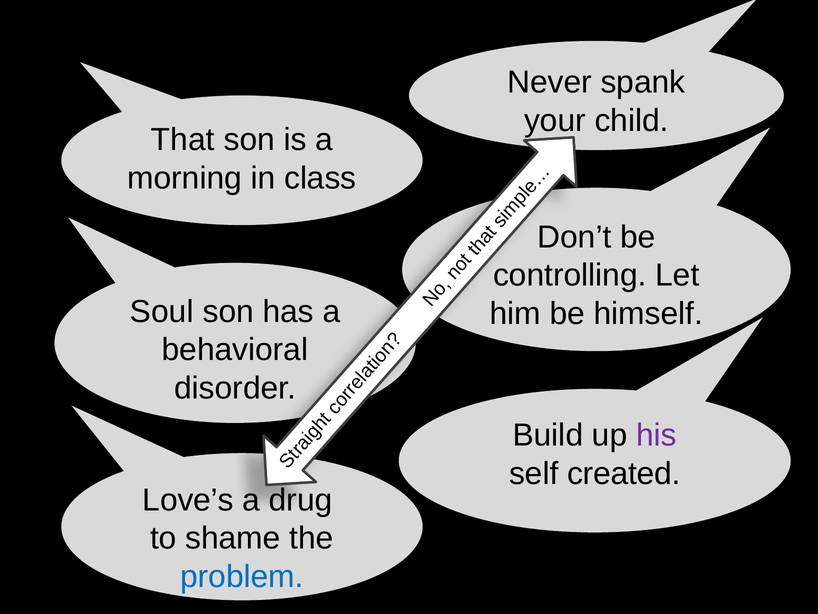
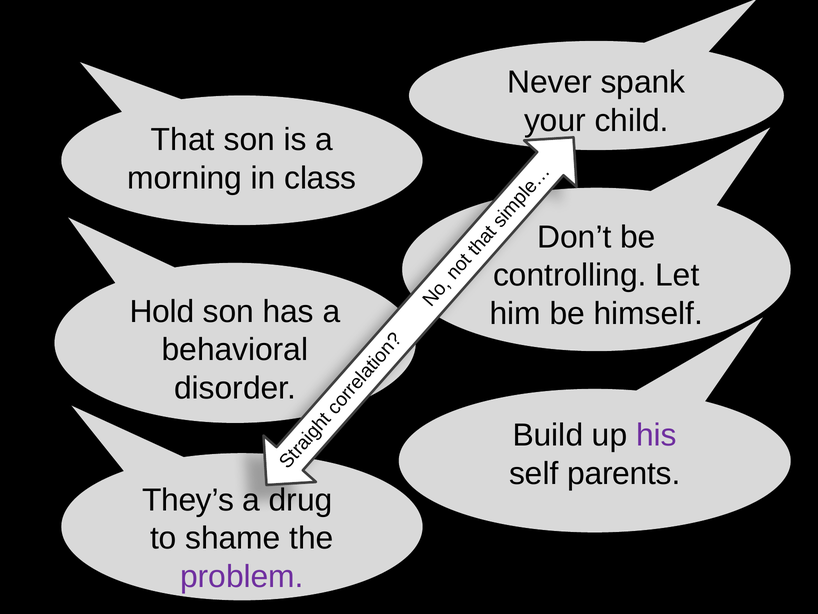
Soul: Soul -> Hold
created: created -> parents
Love’s: Love’s -> They’s
problem colour: blue -> purple
